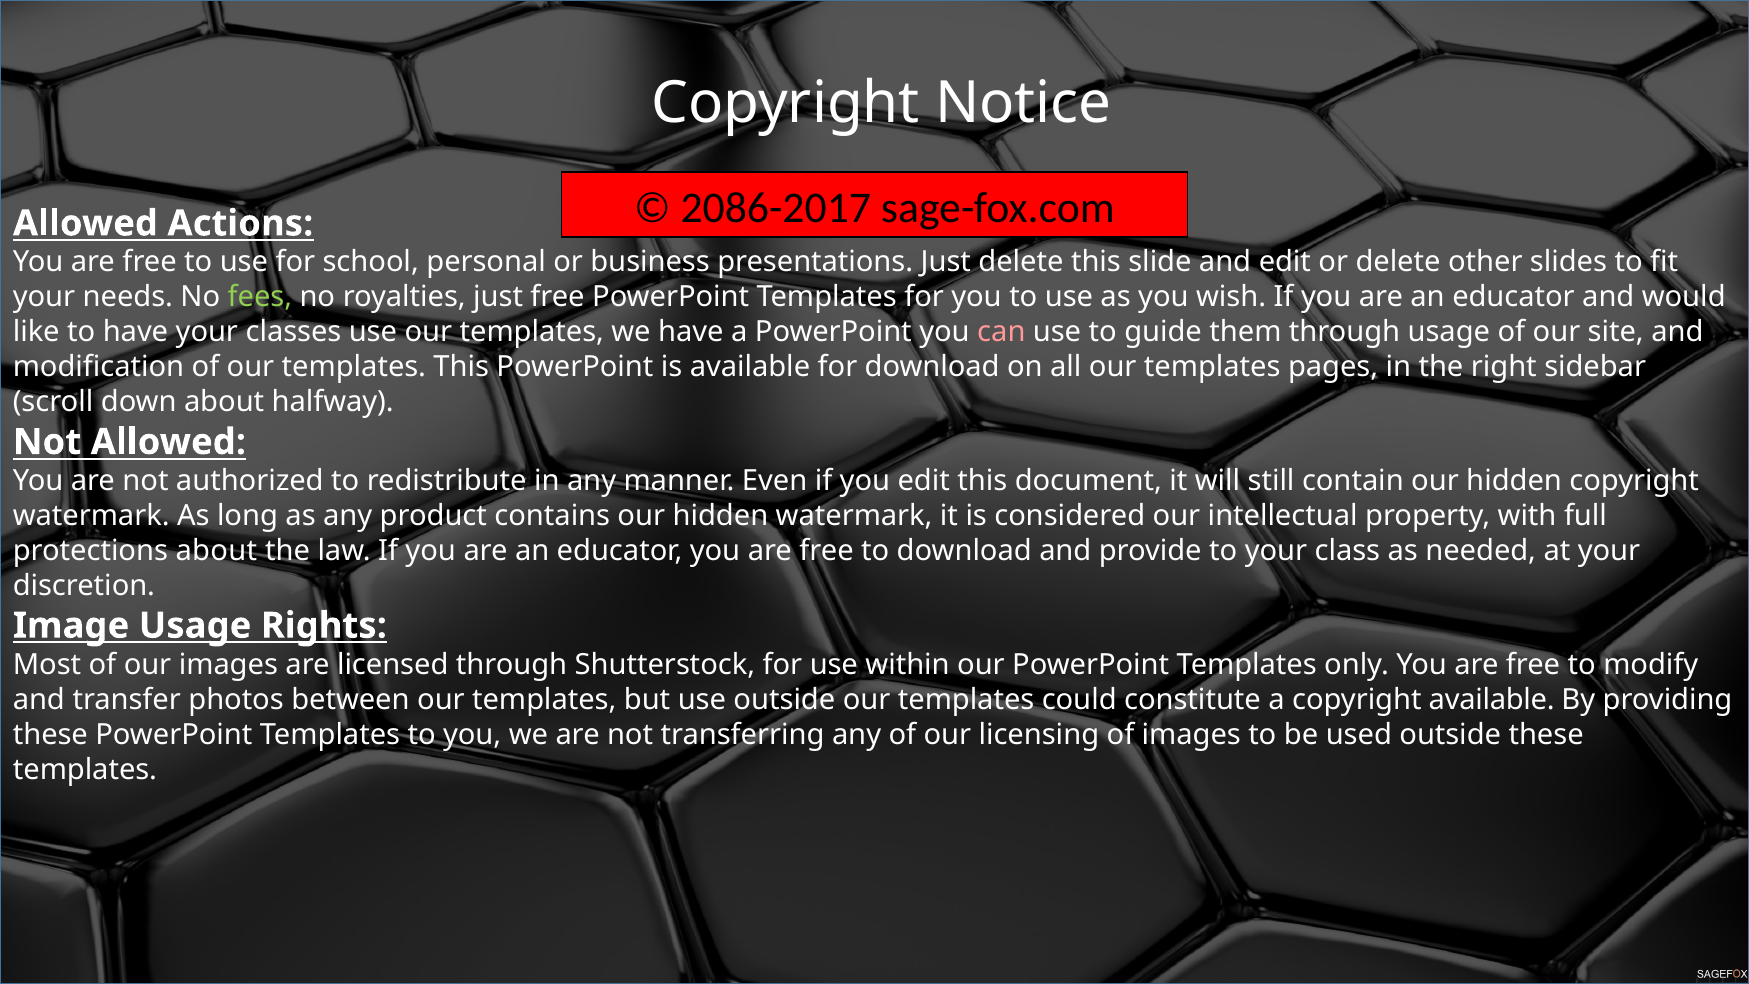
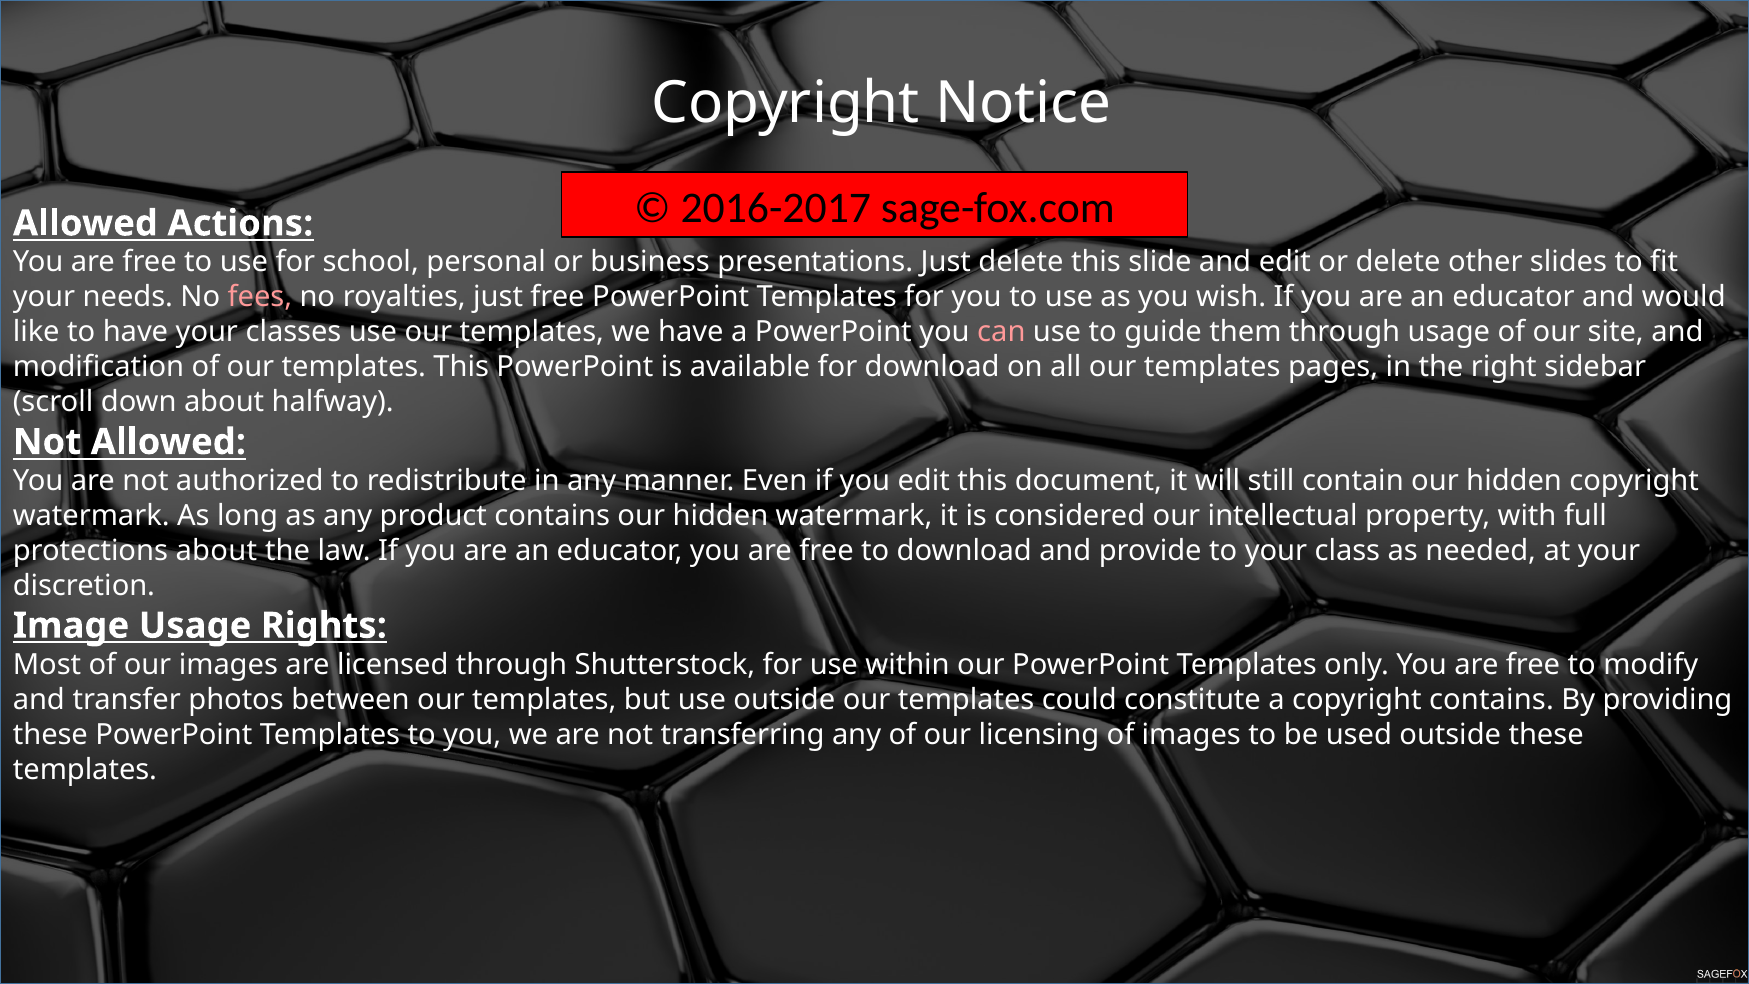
2086-2017: 2086-2017 -> 2016-2017
fees colour: light green -> pink
copyright available: available -> contains
